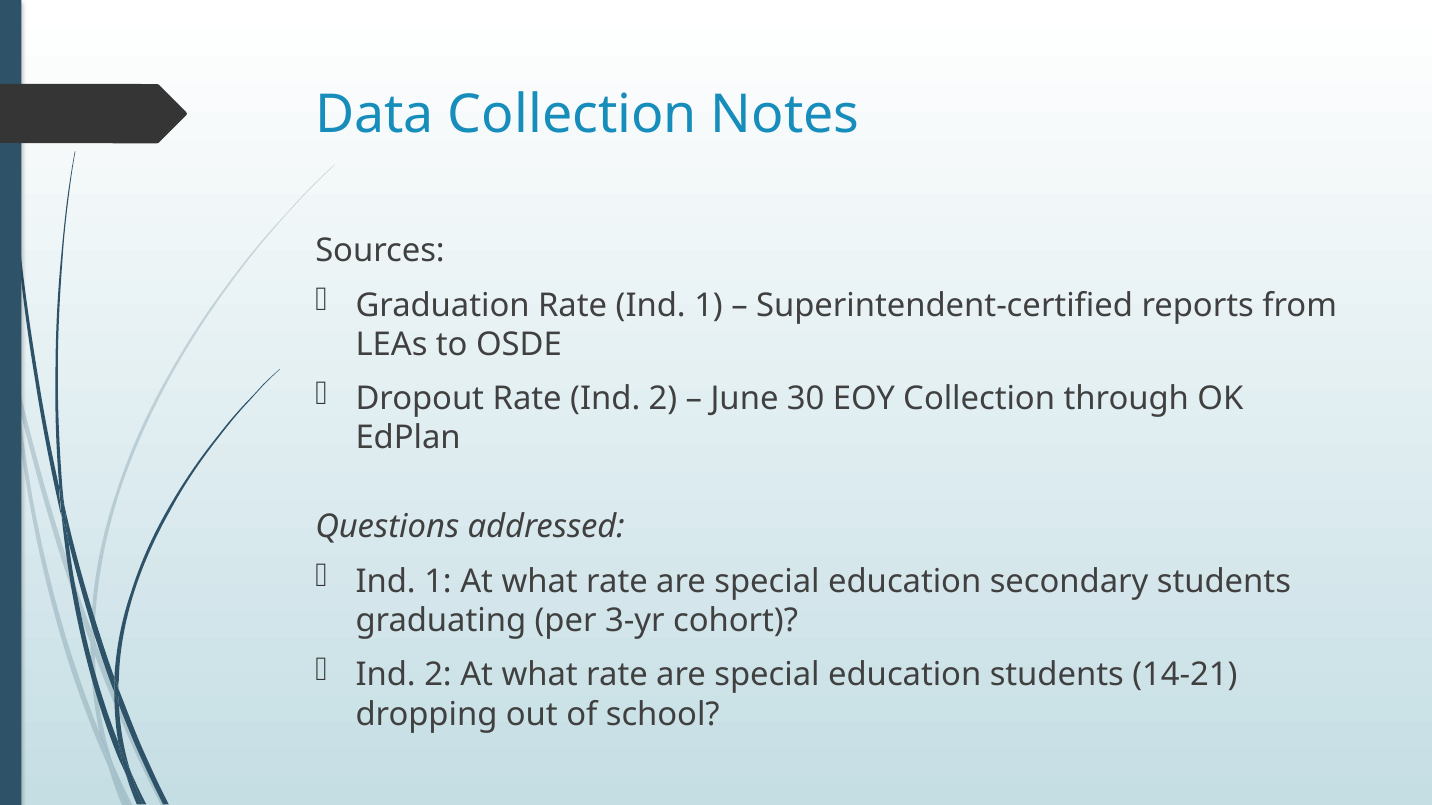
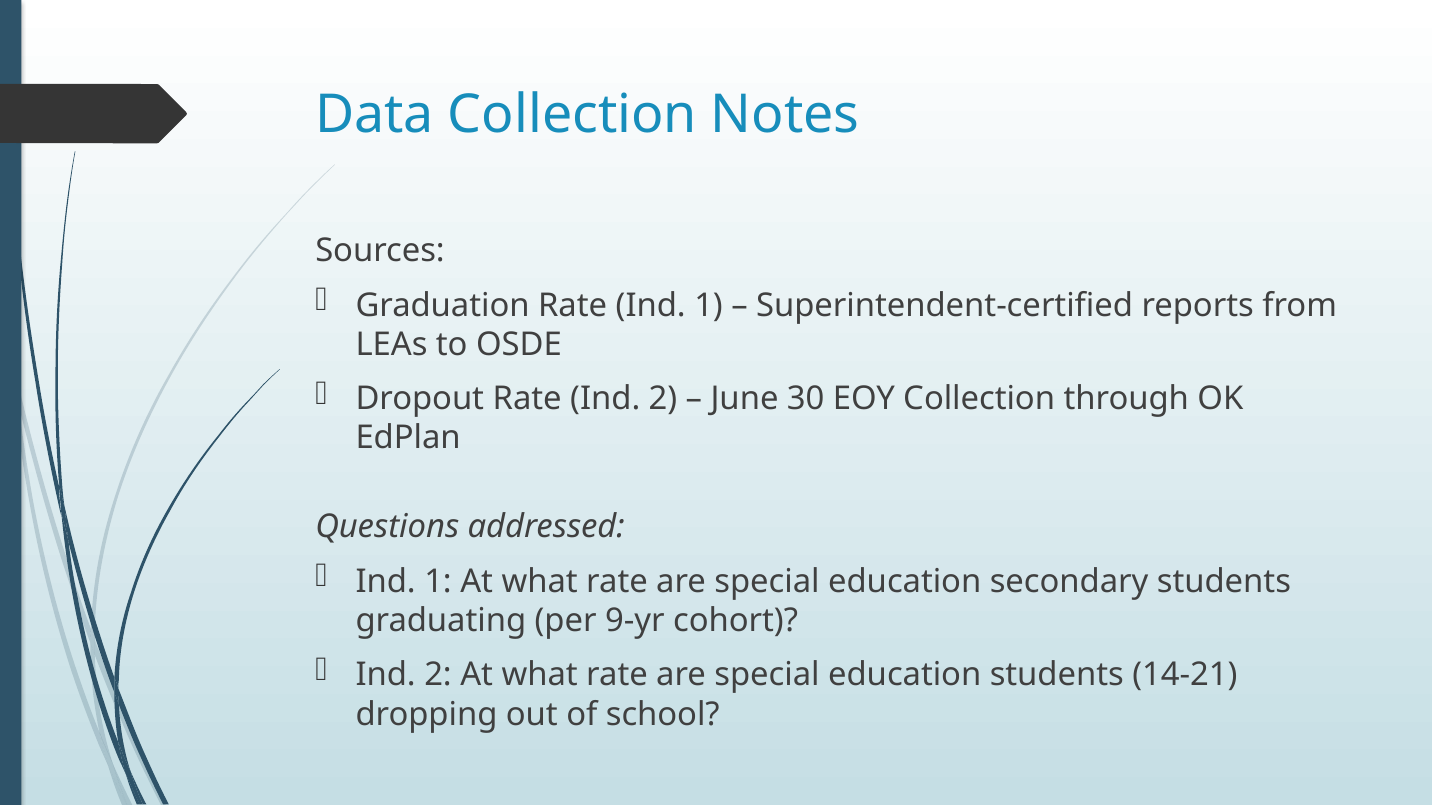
3-yr: 3-yr -> 9-yr
